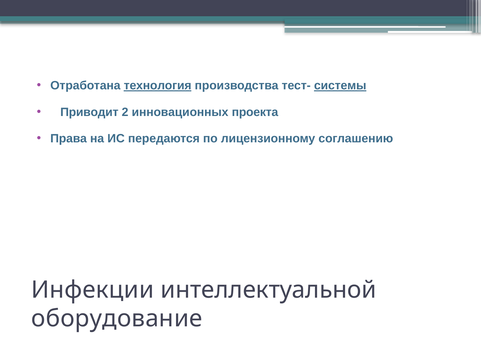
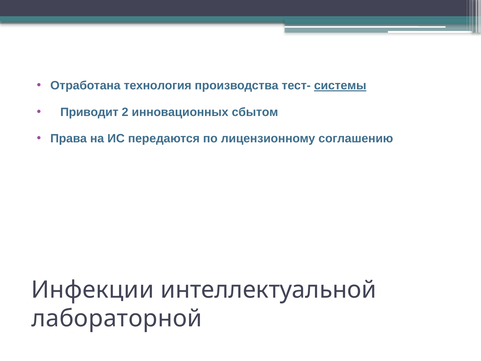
технология underline: present -> none
проекта: проекта -> сбытом
оборудование: оборудование -> лабораторной
